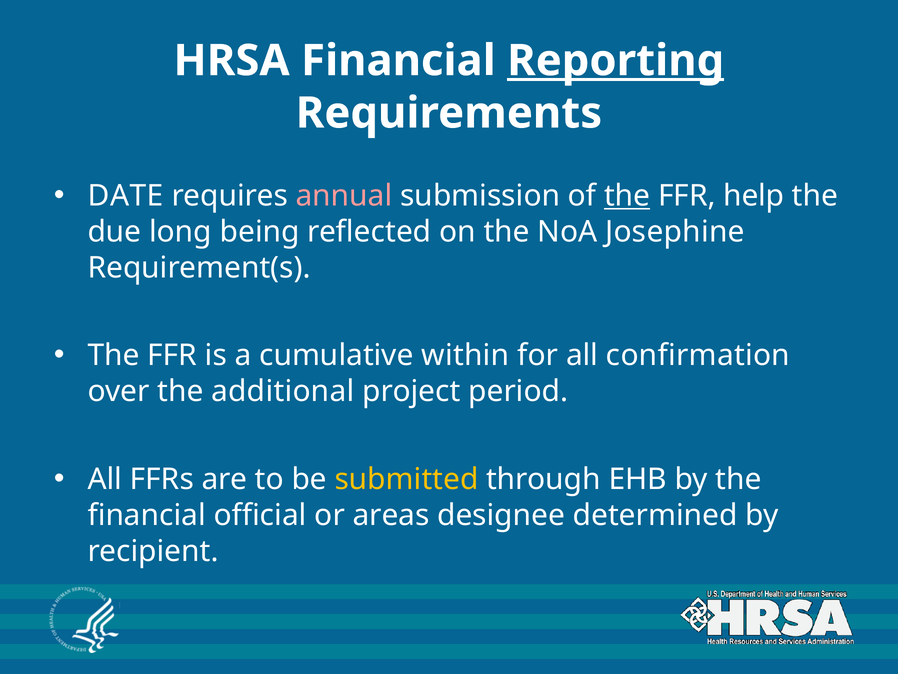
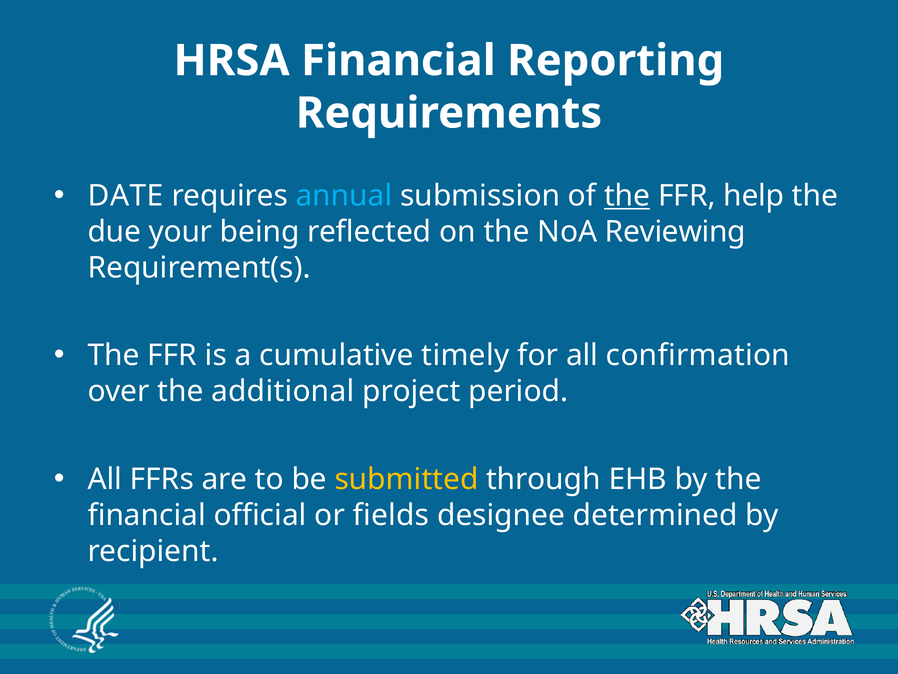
Reporting underline: present -> none
annual colour: pink -> light blue
long: long -> your
Josephine: Josephine -> Reviewing
within: within -> timely
areas: areas -> fields
